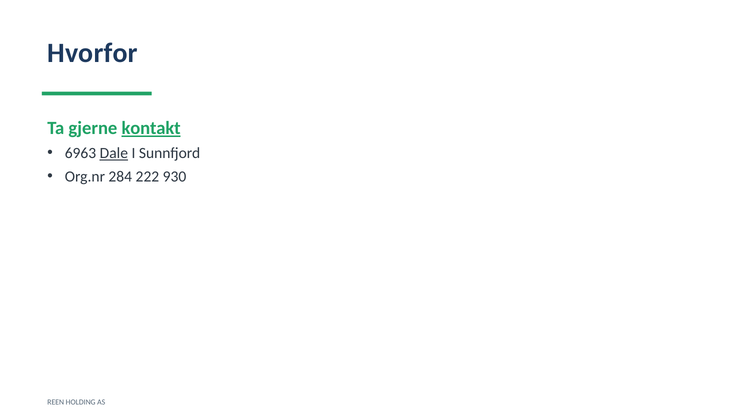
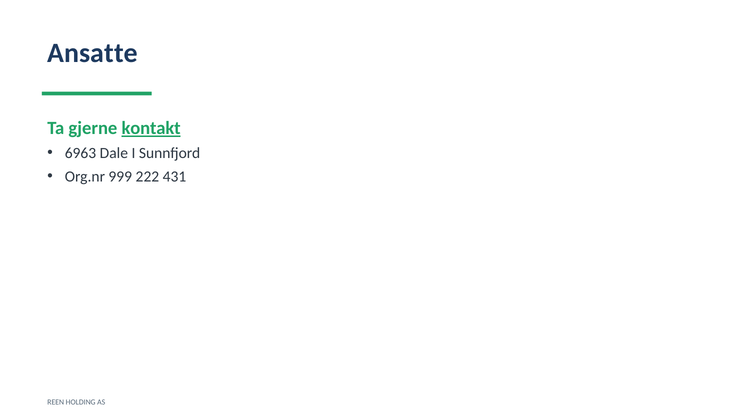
Hvorfor: Hvorfor -> Ansatte
Dale underline: present -> none
284: 284 -> 999
930: 930 -> 431
